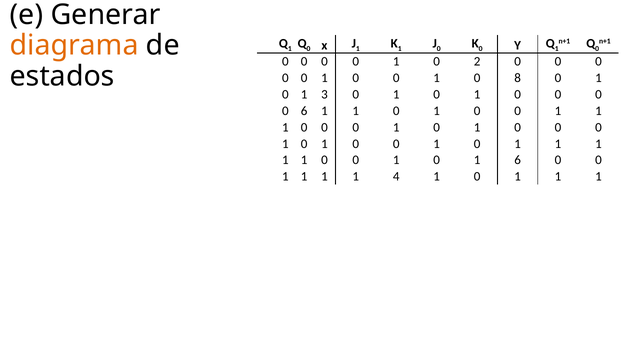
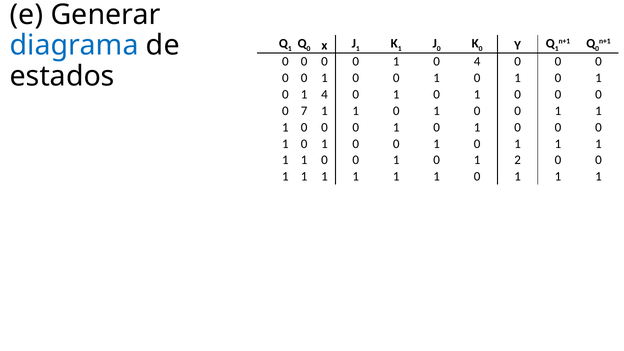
diagrama colour: orange -> blue
0 2: 2 -> 4
8 at (518, 78): 8 -> 1
1 3: 3 -> 4
0 6: 6 -> 7
1 6: 6 -> 2
4 at (396, 177): 4 -> 1
